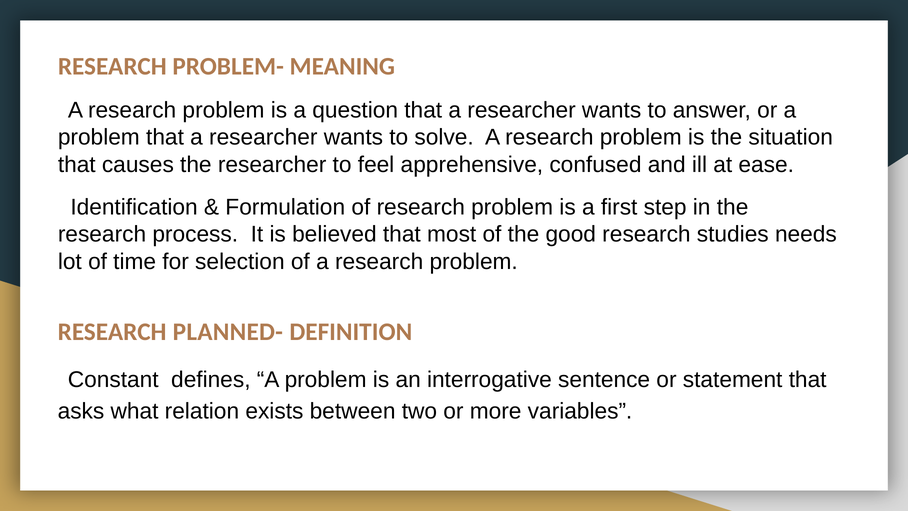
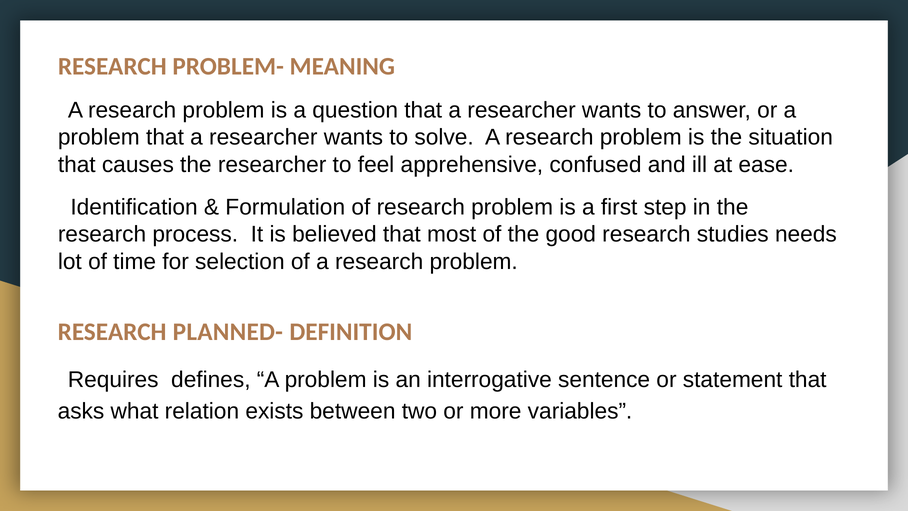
Constant: Constant -> Requires
